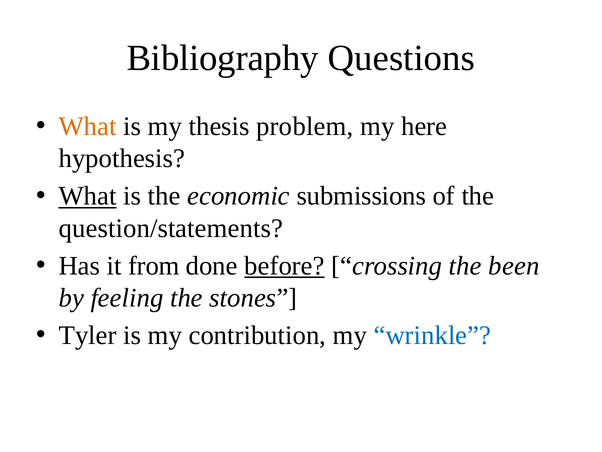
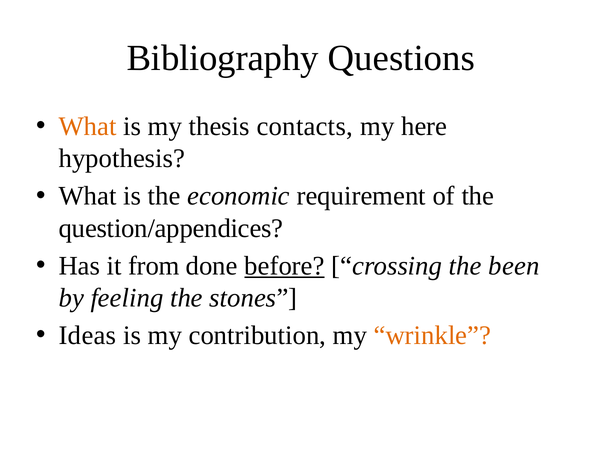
problem: problem -> contacts
What at (88, 196) underline: present -> none
submissions: submissions -> requirement
question/statements: question/statements -> question/appendices
Tyler: Tyler -> Ideas
wrinkle colour: blue -> orange
